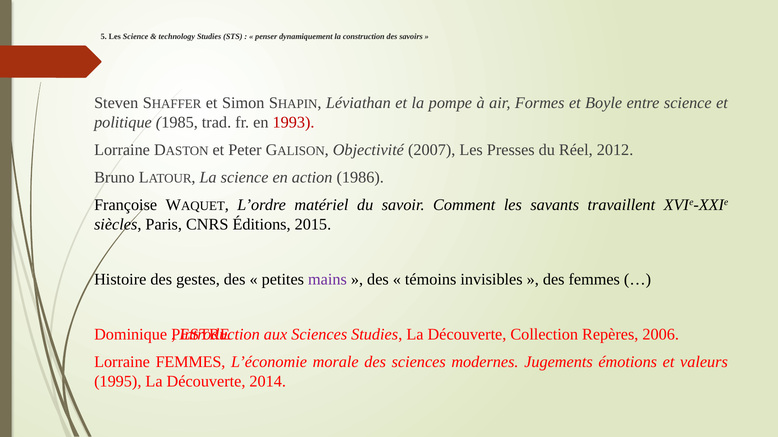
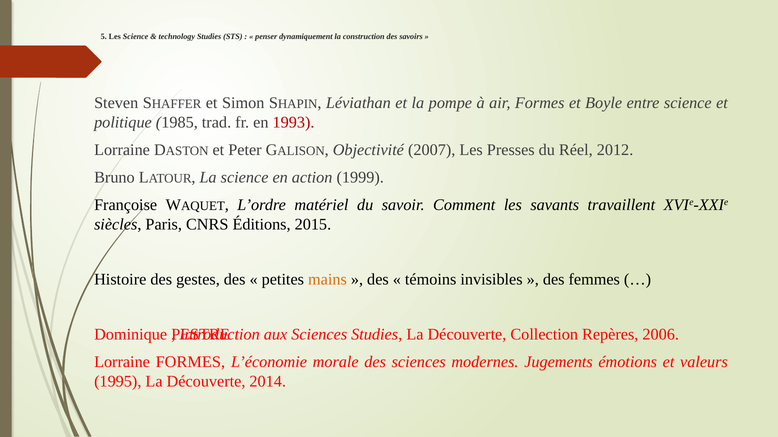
1986: 1986 -> 1999
mains colour: purple -> orange
Lorraine FEMMES: FEMMES -> FORMES
